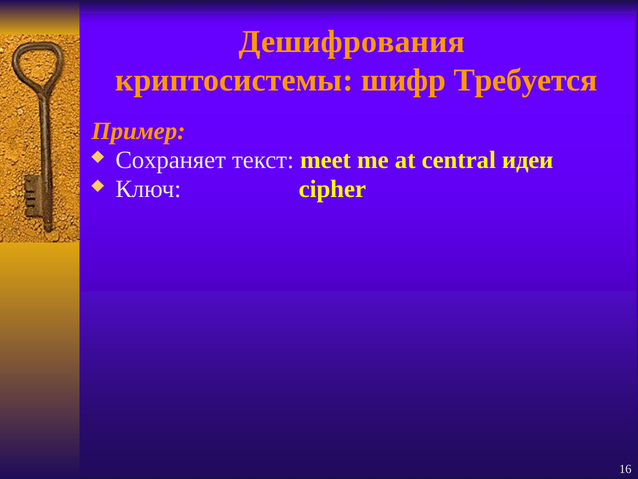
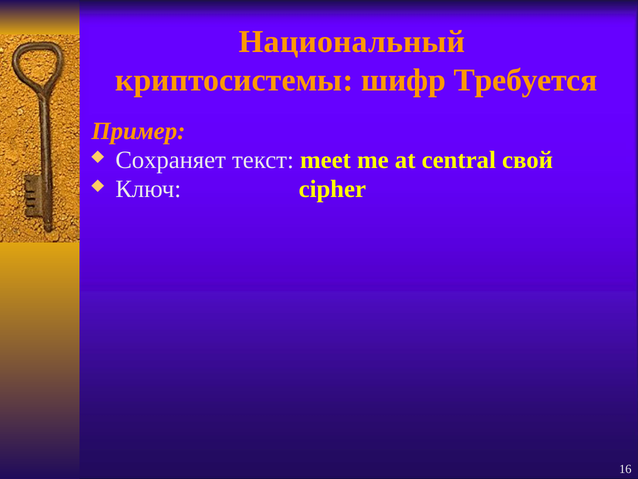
Дешифрования: Дешифрования -> Национальный
идеи: идеи -> свой
